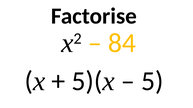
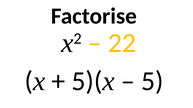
84: 84 -> 22
